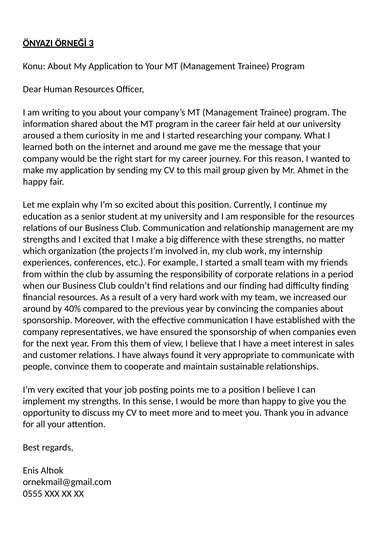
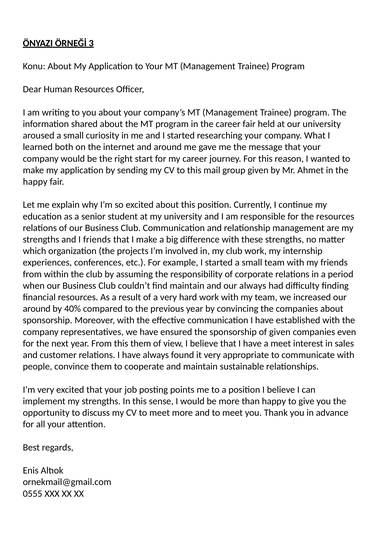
aroused a them: them -> small
I excited: excited -> friends
find relations: relations -> maintain
our finding: finding -> always
of when: when -> given
